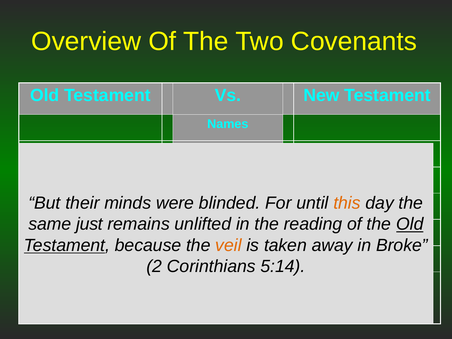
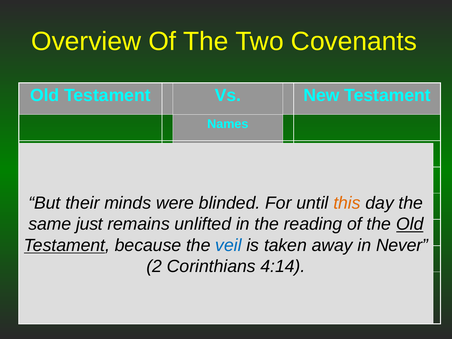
veil colour: orange -> blue
Broke: Broke -> Never
5:14: 5:14 -> 4:14
